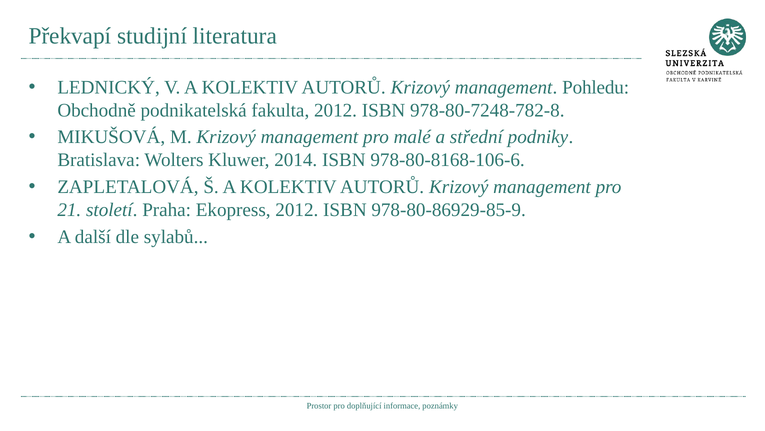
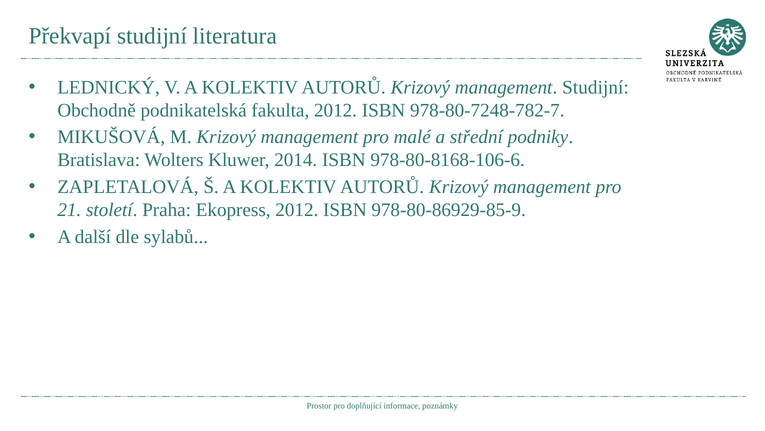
management Pohledu: Pohledu -> Studijní
978-80-7248-782-8: 978-80-7248-782-8 -> 978-80-7248-782-7
